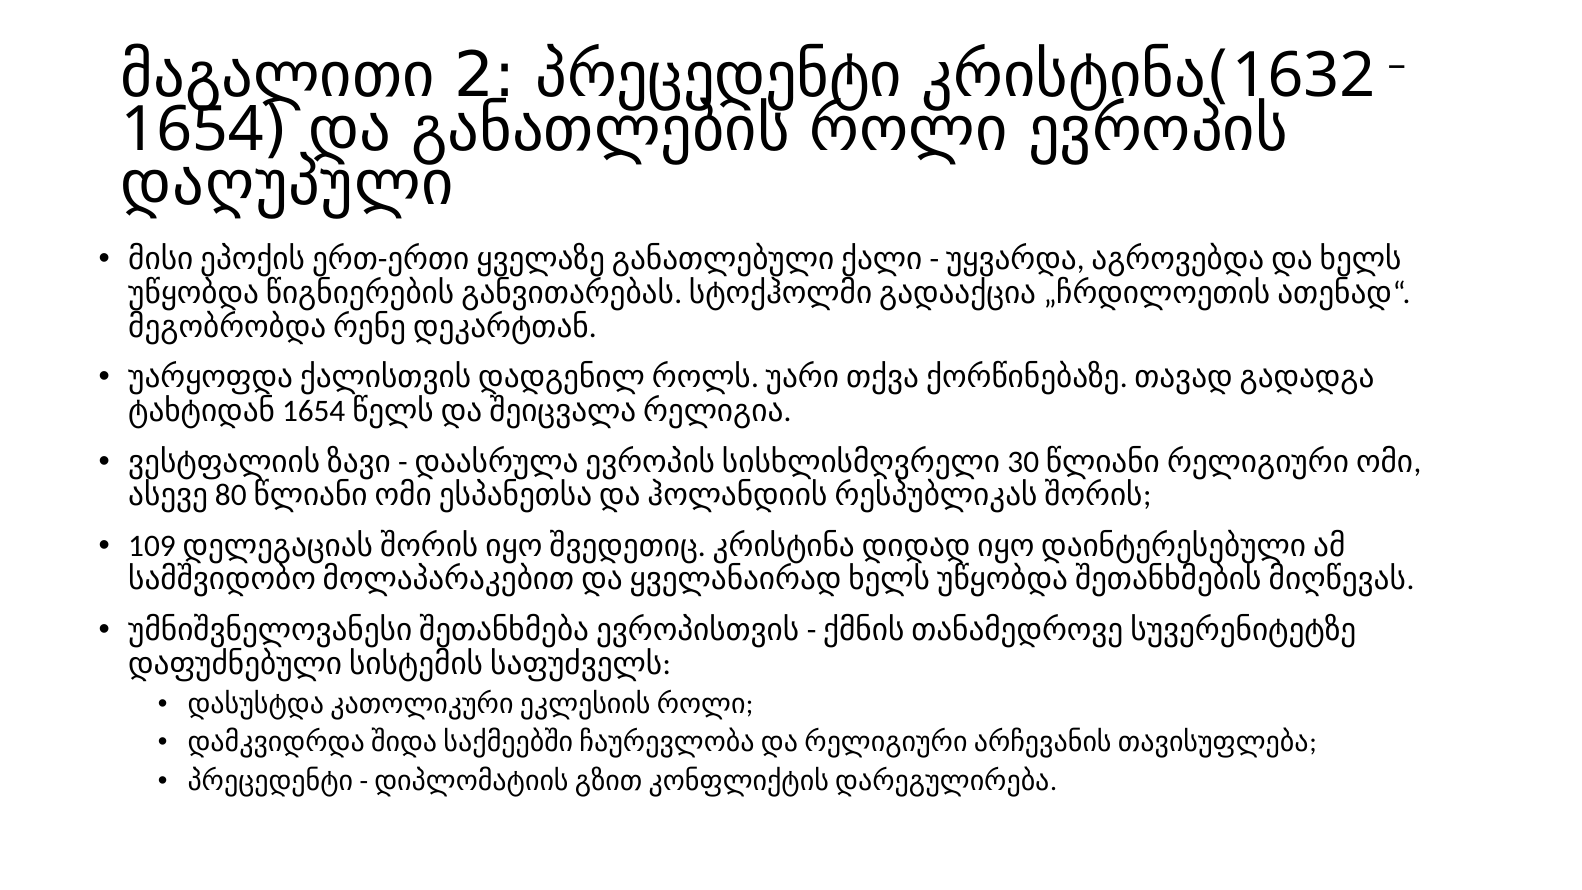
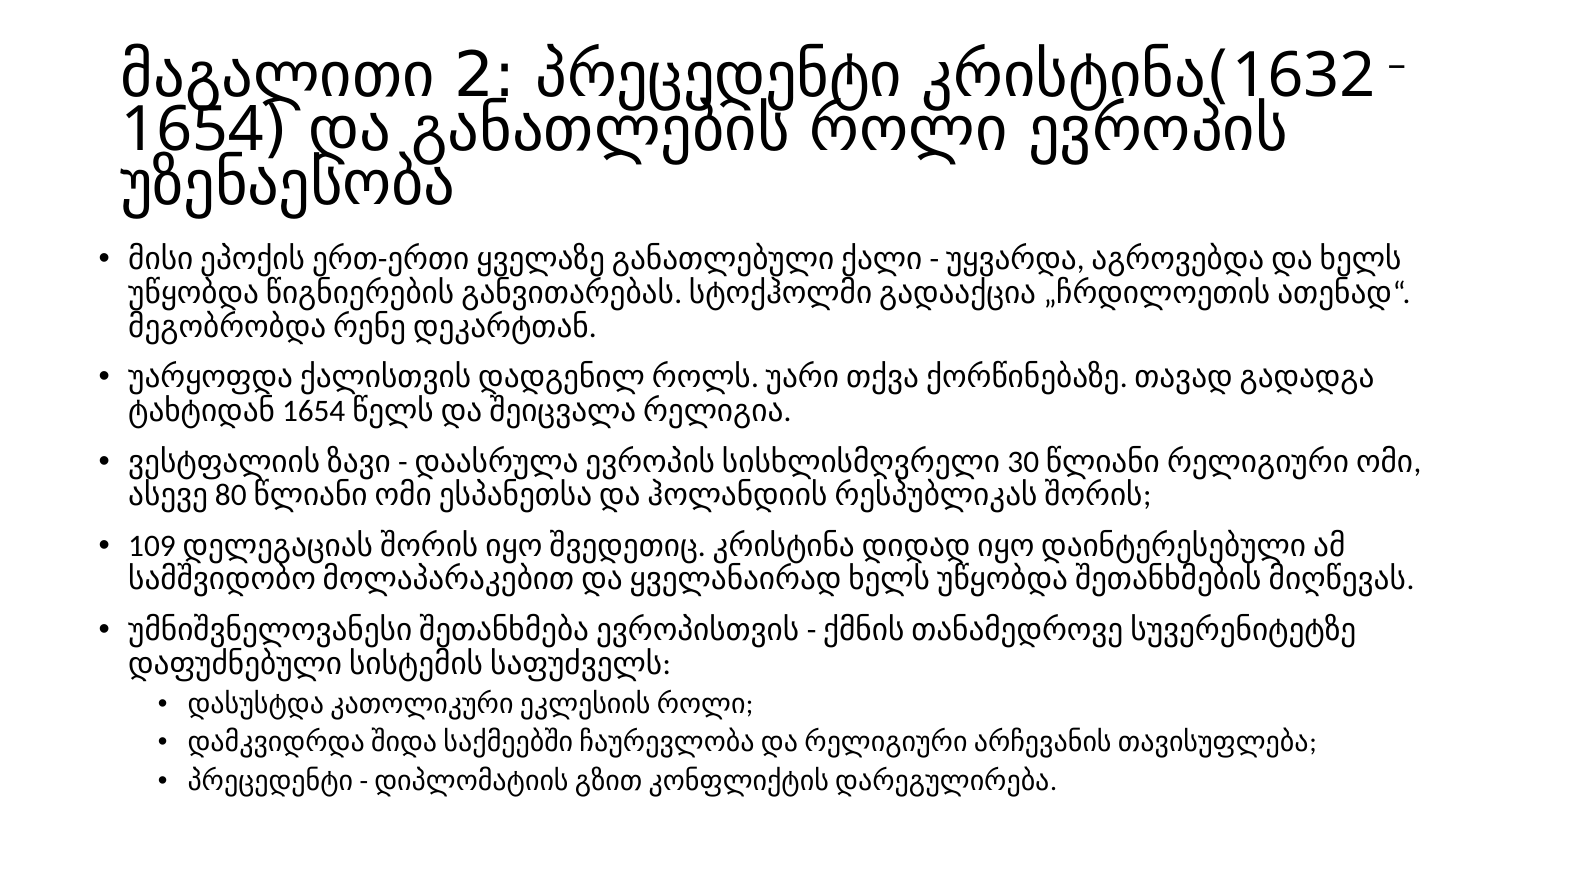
დაღუპული: დაღუპული -> უზენაესობა
